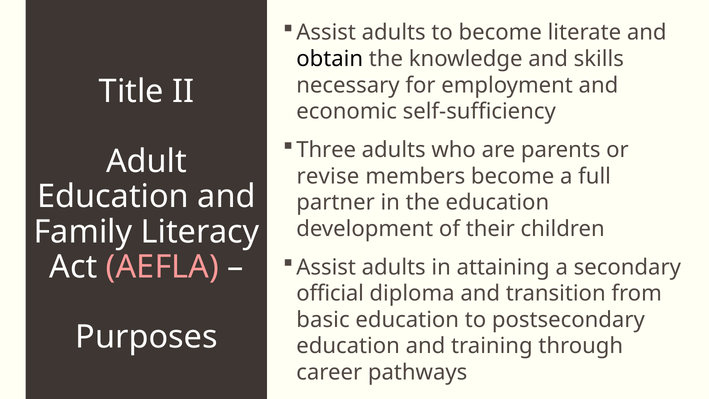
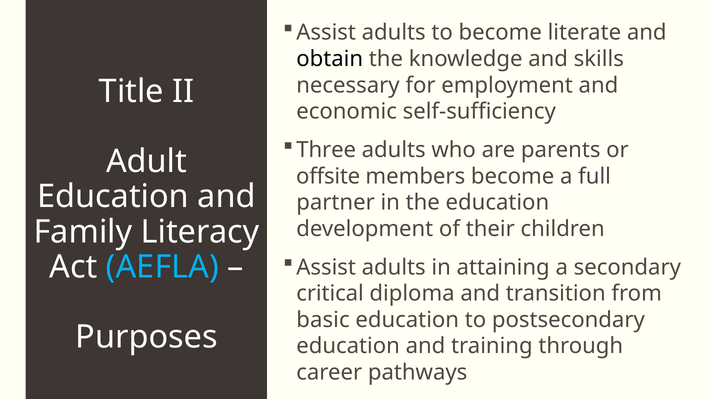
revise: revise -> offsite
AEFLA colour: pink -> light blue
official: official -> critical
